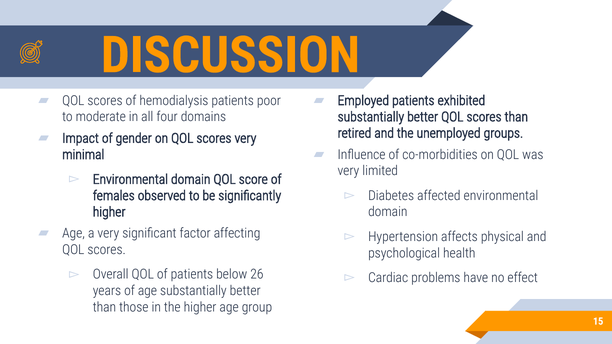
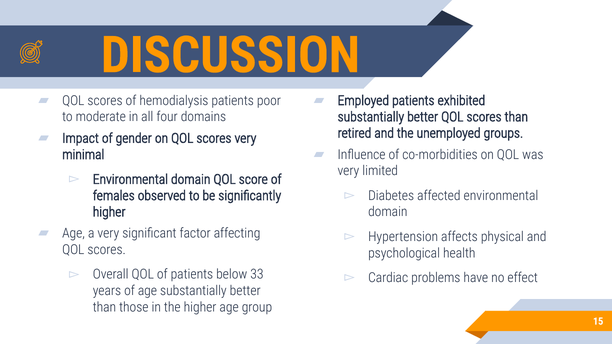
26: 26 -> 33
